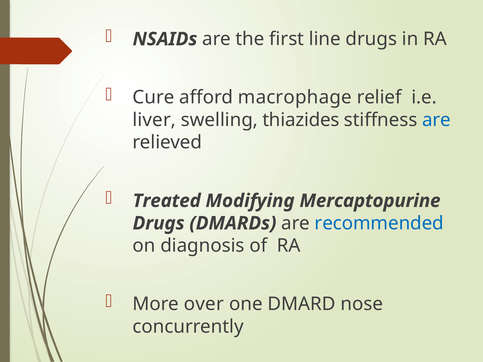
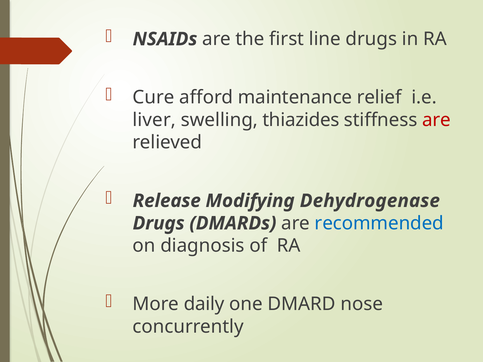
macrophage: macrophage -> maintenance
are at (437, 120) colour: blue -> red
Treated: Treated -> Release
Mercaptopurine: Mercaptopurine -> Dehydrogenase
over: over -> daily
